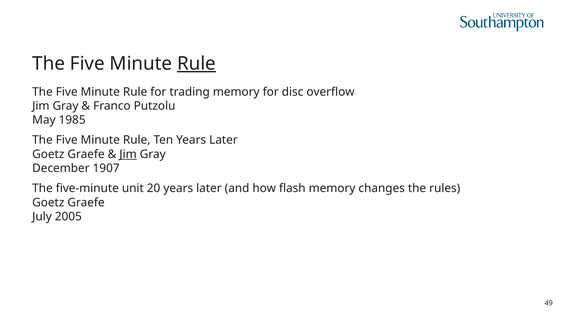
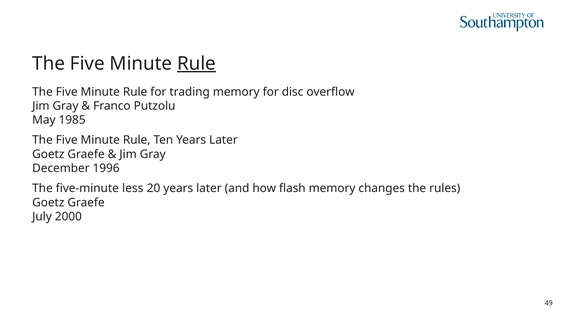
Jim at (128, 154) underline: present -> none
1907: 1907 -> 1996
unit: unit -> less
2005: 2005 -> 2000
